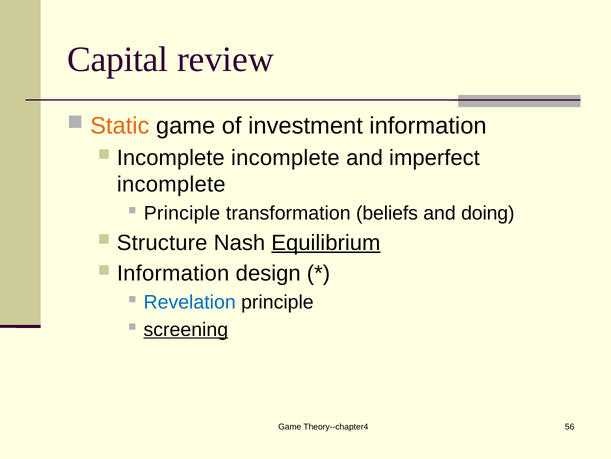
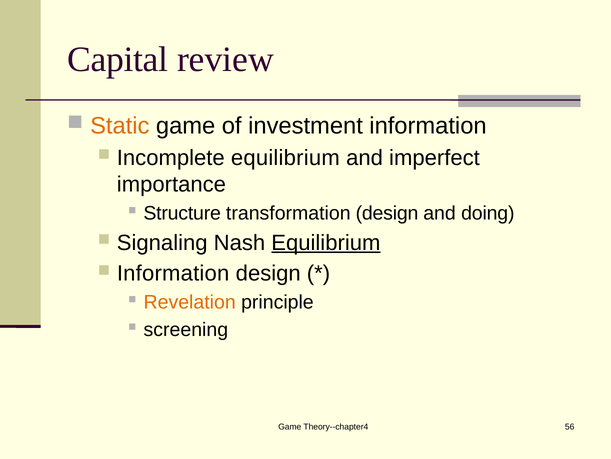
Incomplete incomplete: incomplete -> equilibrium
incomplete at (171, 184): incomplete -> importance
Principle at (182, 213): Principle -> Structure
transformation beliefs: beliefs -> design
Structure: Structure -> Signaling
Revelation colour: blue -> orange
screening underline: present -> none
